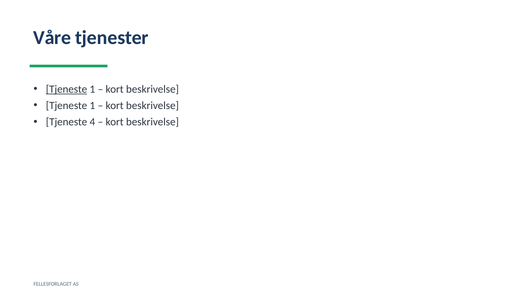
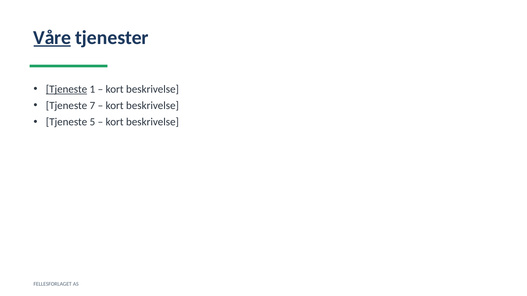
Våre underline: none -> present
1 at (92, 106): 1 -> 7
4: 4 -> 5
